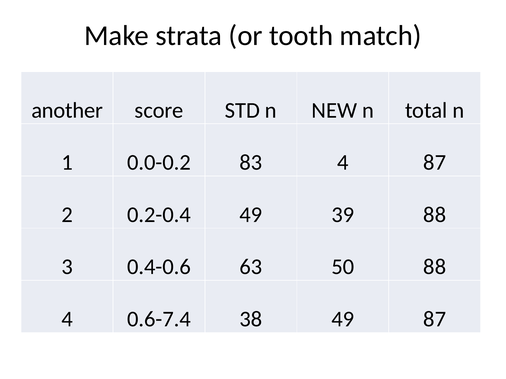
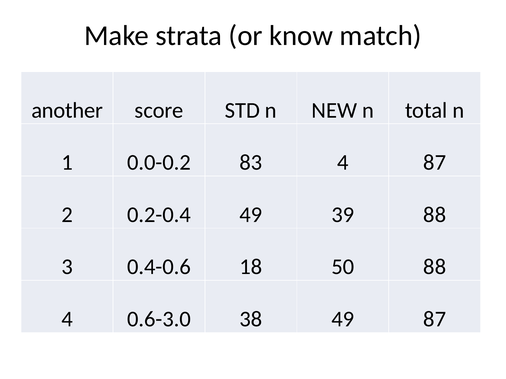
tooth: tooth -> know
63: 63 -> 18
0.6-7.4: 0.6-7.4 -> 0.6-3.0
